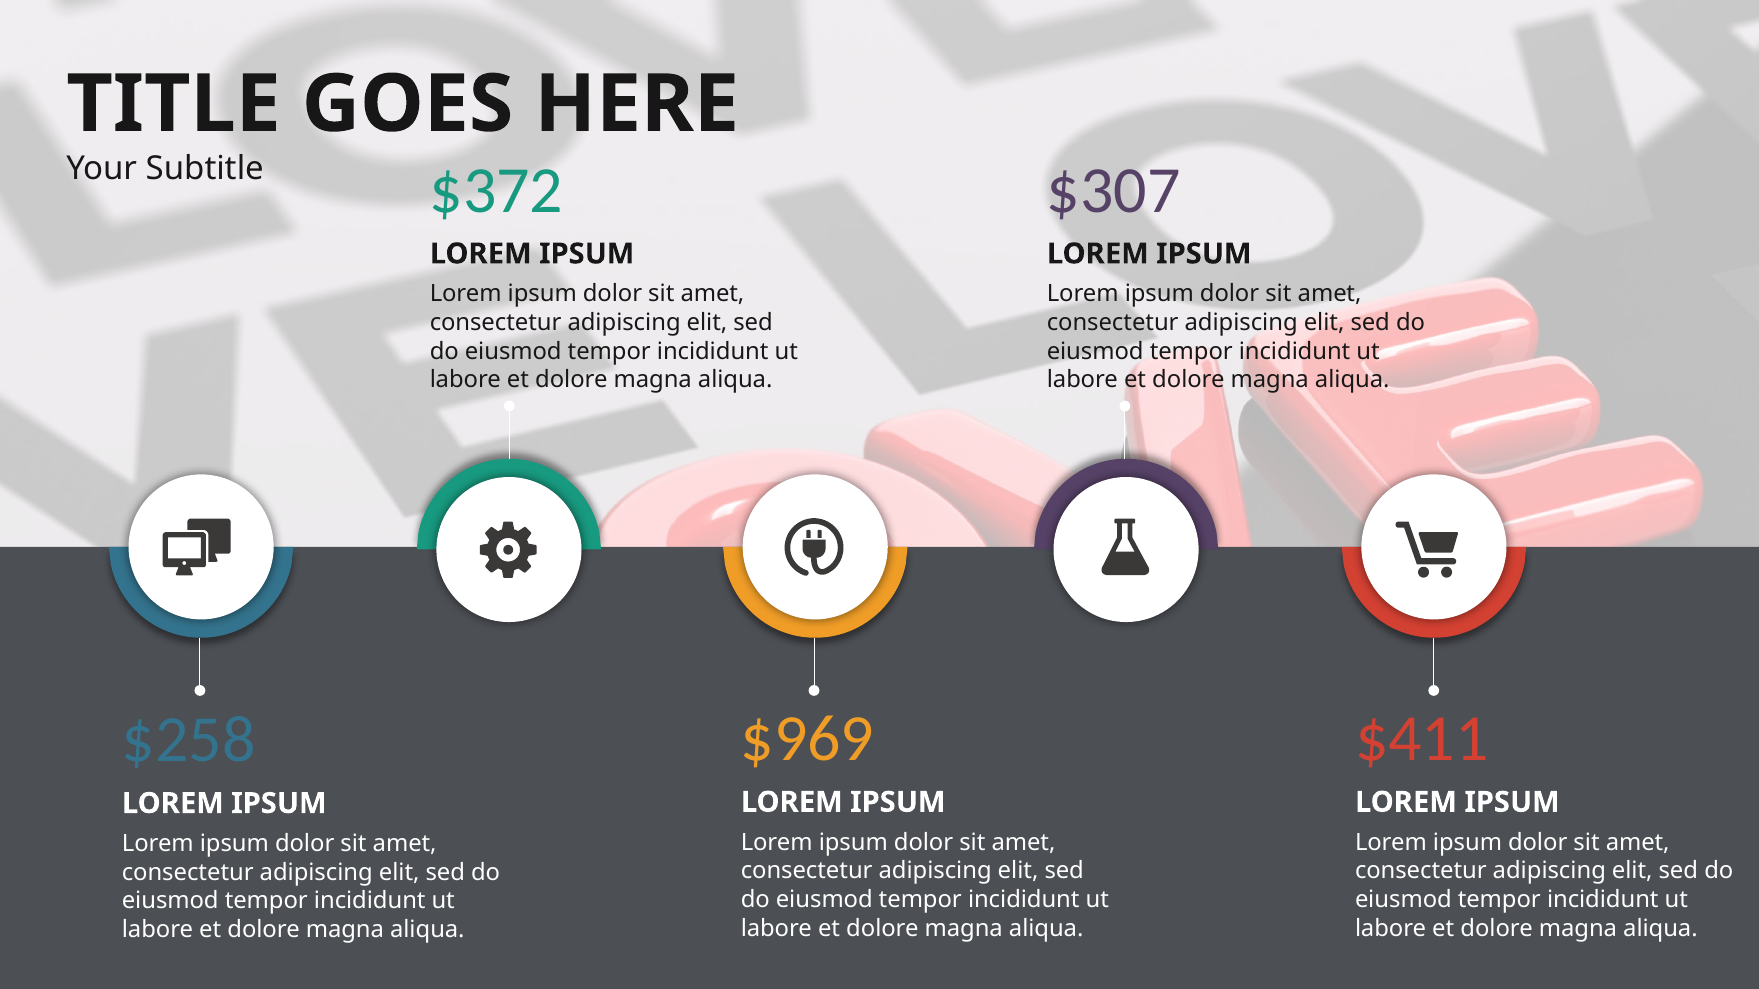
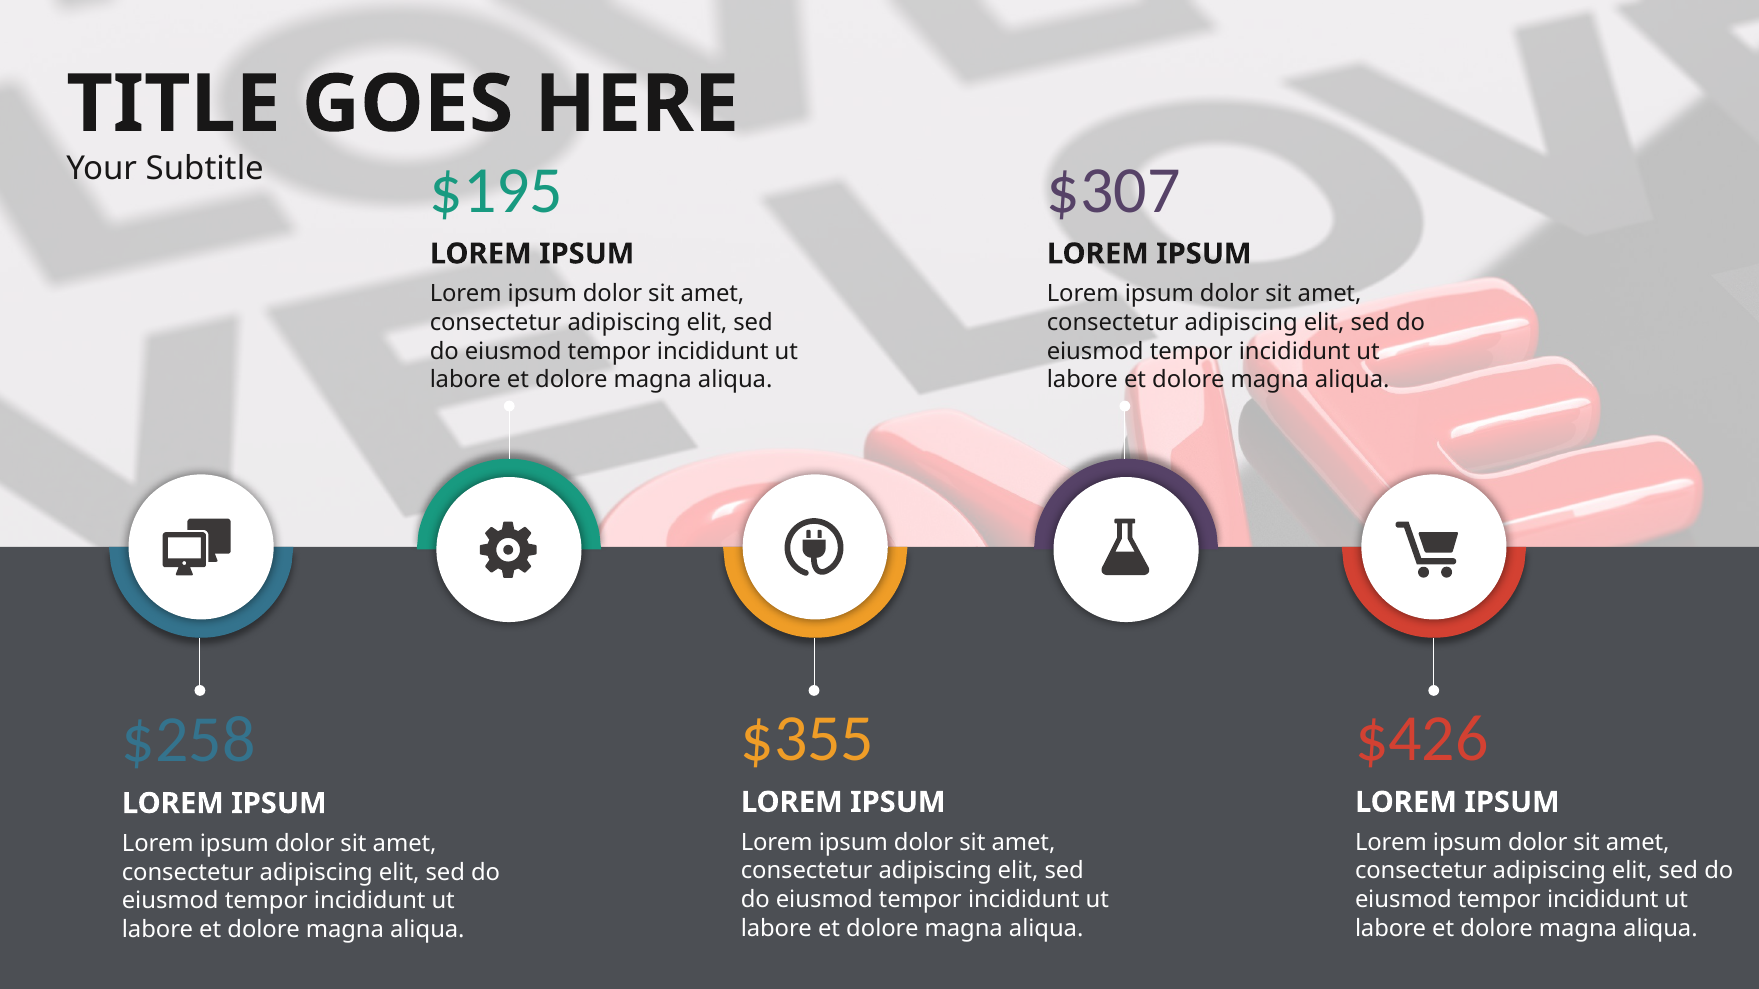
$372: $372 -> $195
$969: $969 -> $355
$411: $411 -> $426
